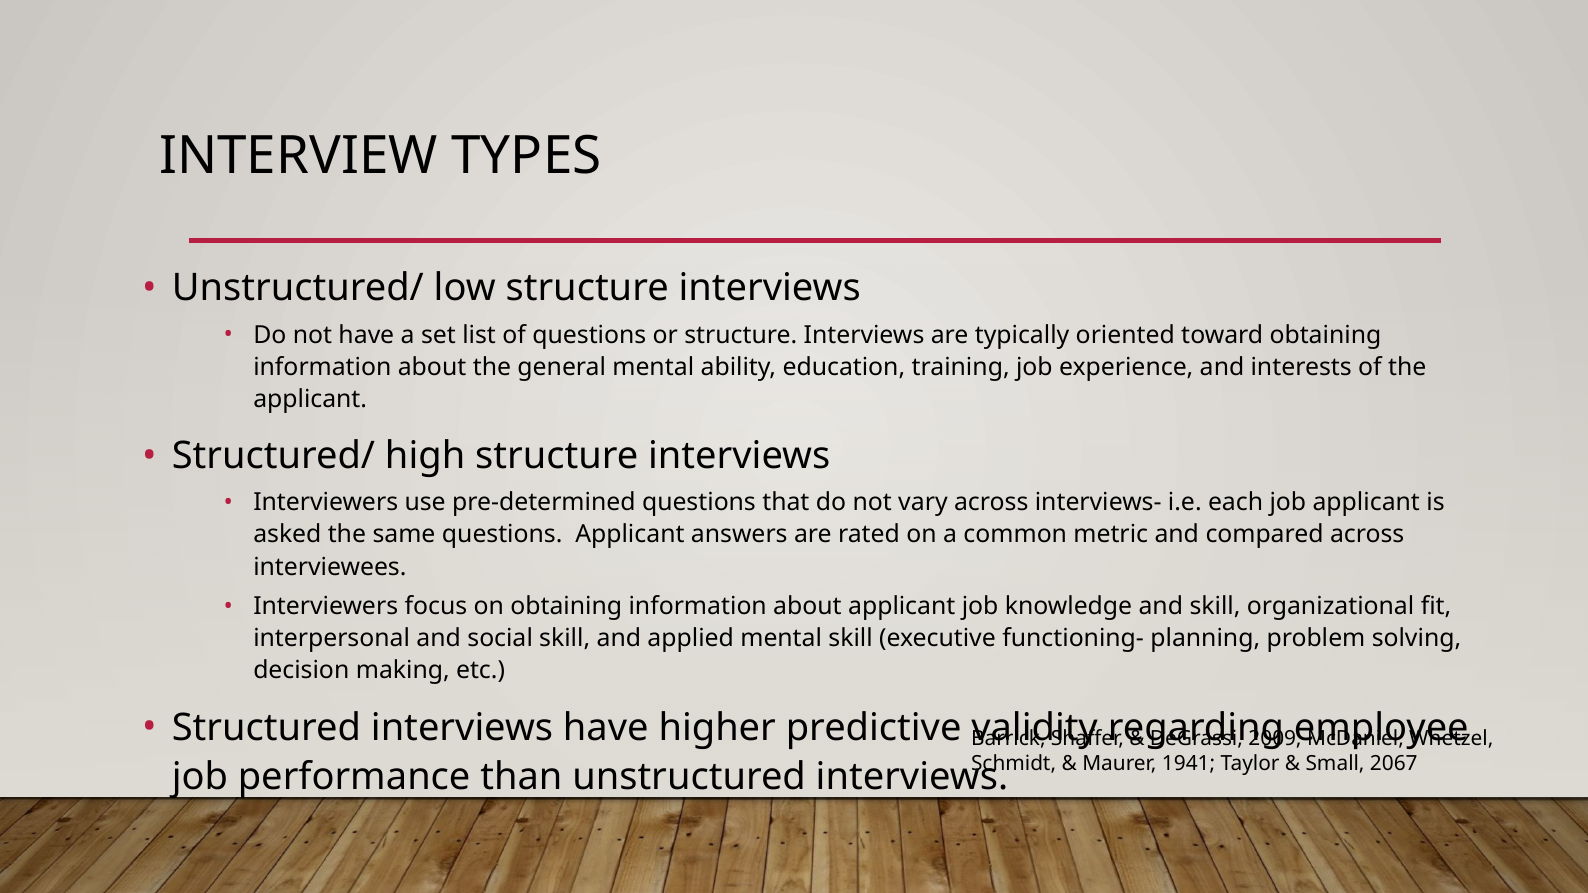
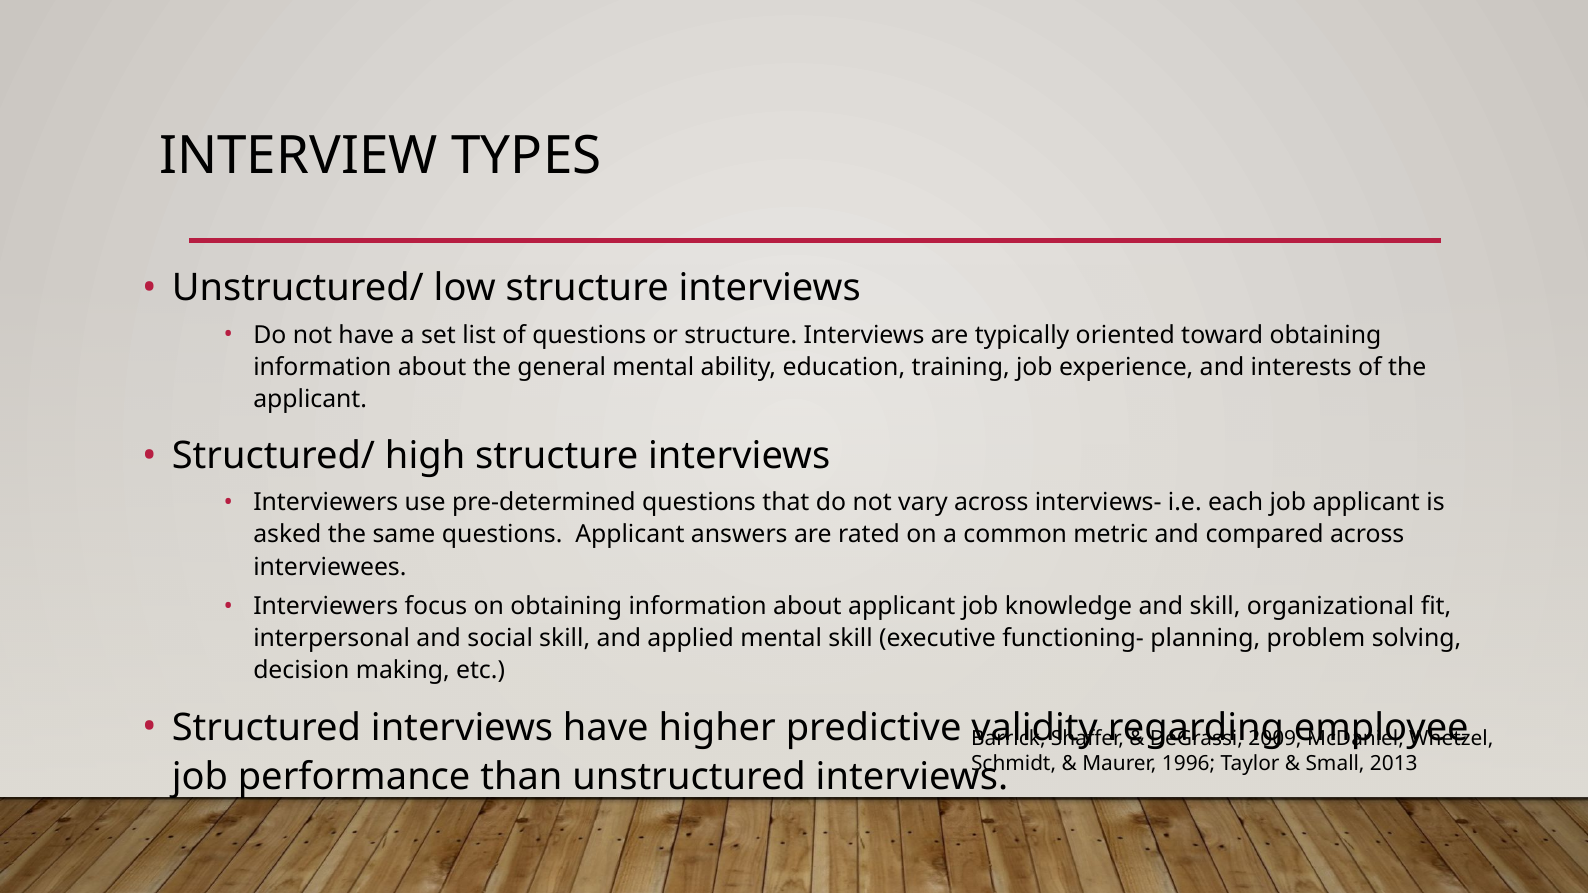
1941: 1941 -> 1996
2067: 2067 -> 2013
